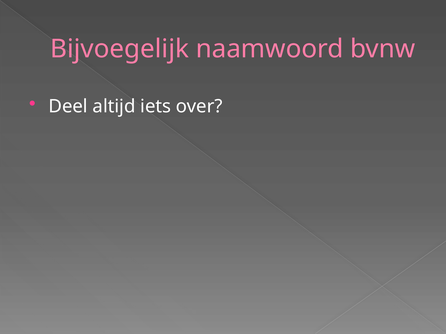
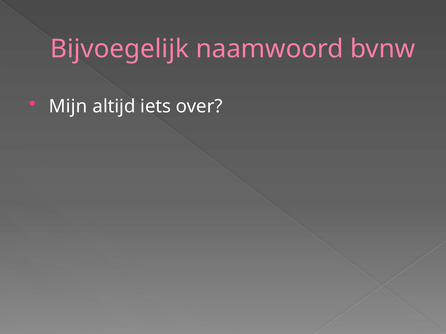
Deel: Deel -> Mijn
